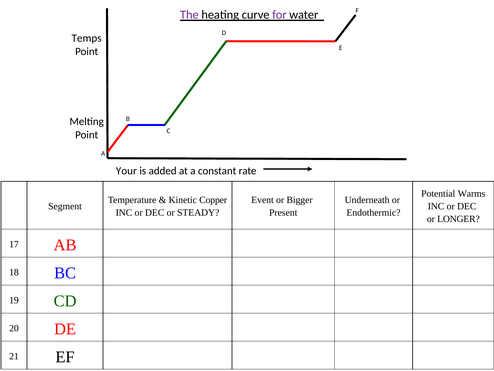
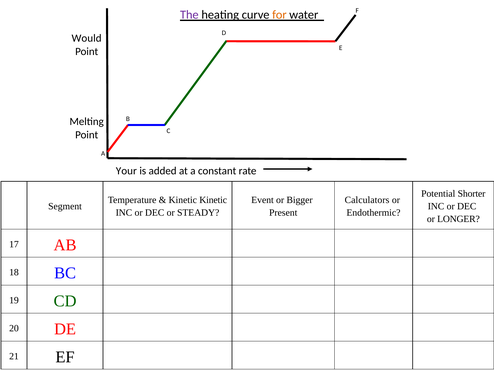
for colour: purple -> orange
Temps: Temps -> Would
Warms: Warms -> Shorter
Kinetic Copper: Copper -> Kinetic
Underneath: Underneath -> Calculators
